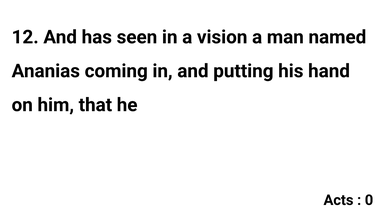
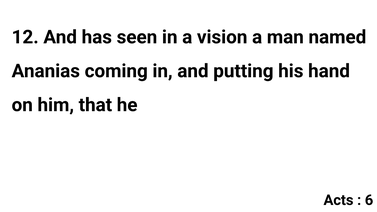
0: 0 -> 6
